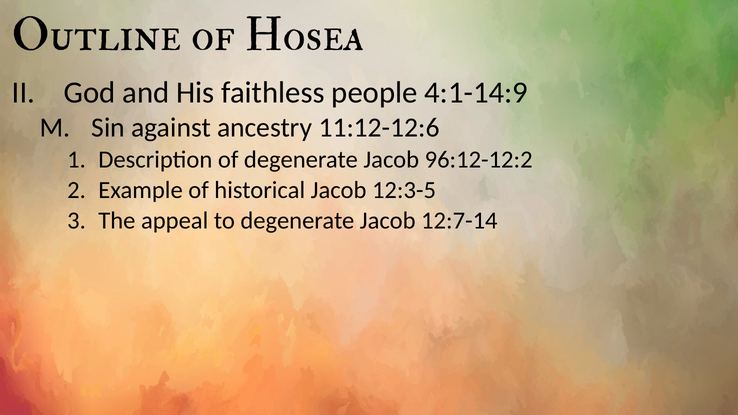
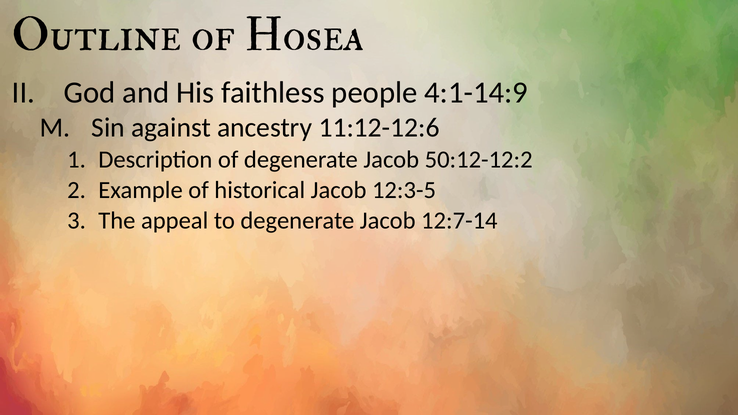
96:12-12:2: 96:12-12:2 -> 50:12-12:2
